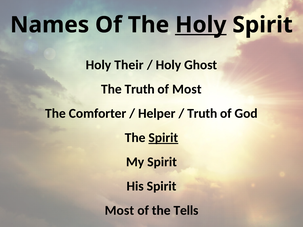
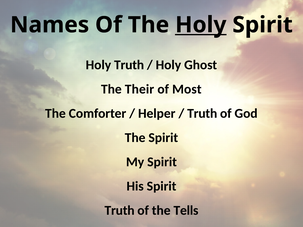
Holy Their: Their -> Truth
The Truth: Truth -> Their
Spirit at (163, 138) underline: present -> none
Most at (119, 211): Most -> Truth
